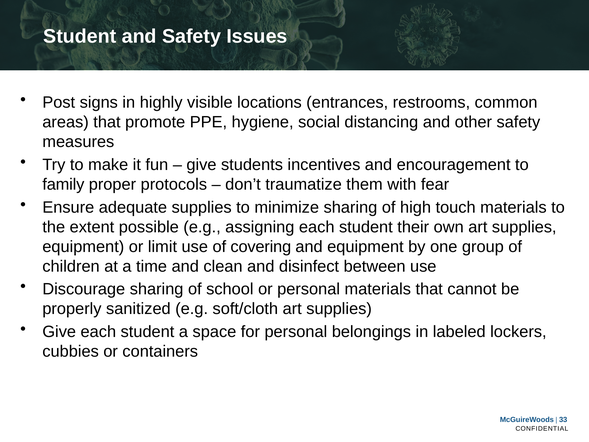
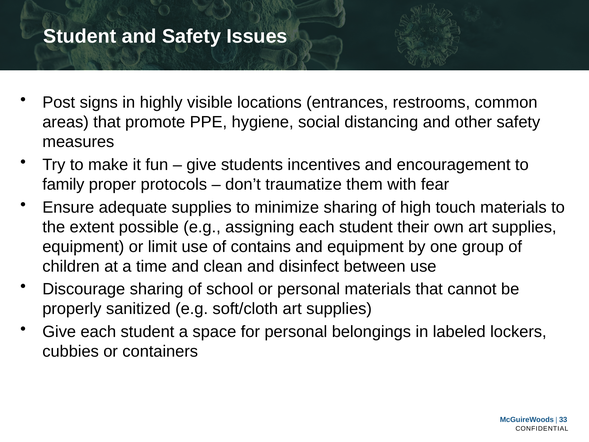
covering: covering -> contains
